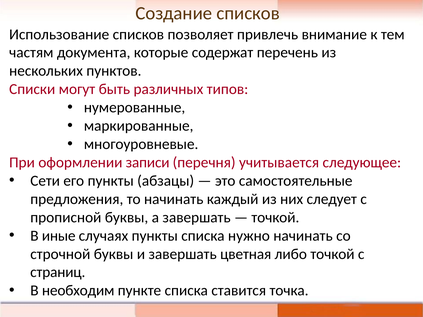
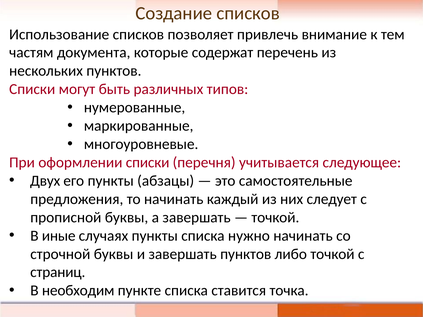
оформлении записи: записи -> списки
Сети: Сети -> Двух
завершать цветная: цветная -> пунктов
